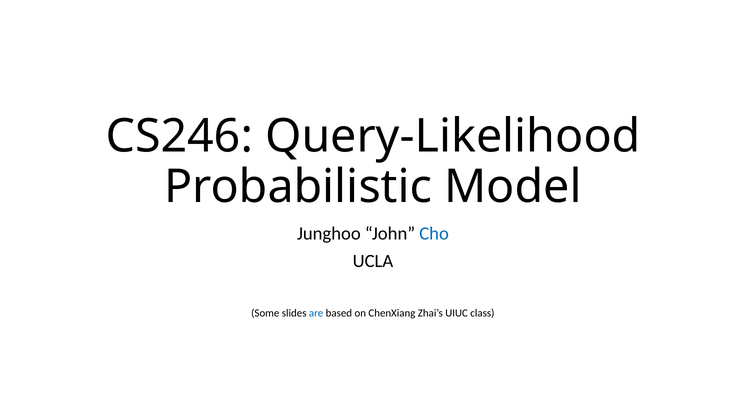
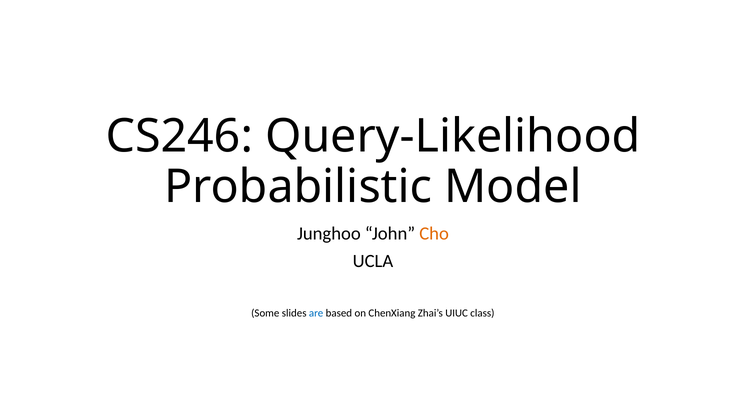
Cho colour: blue -> orange
